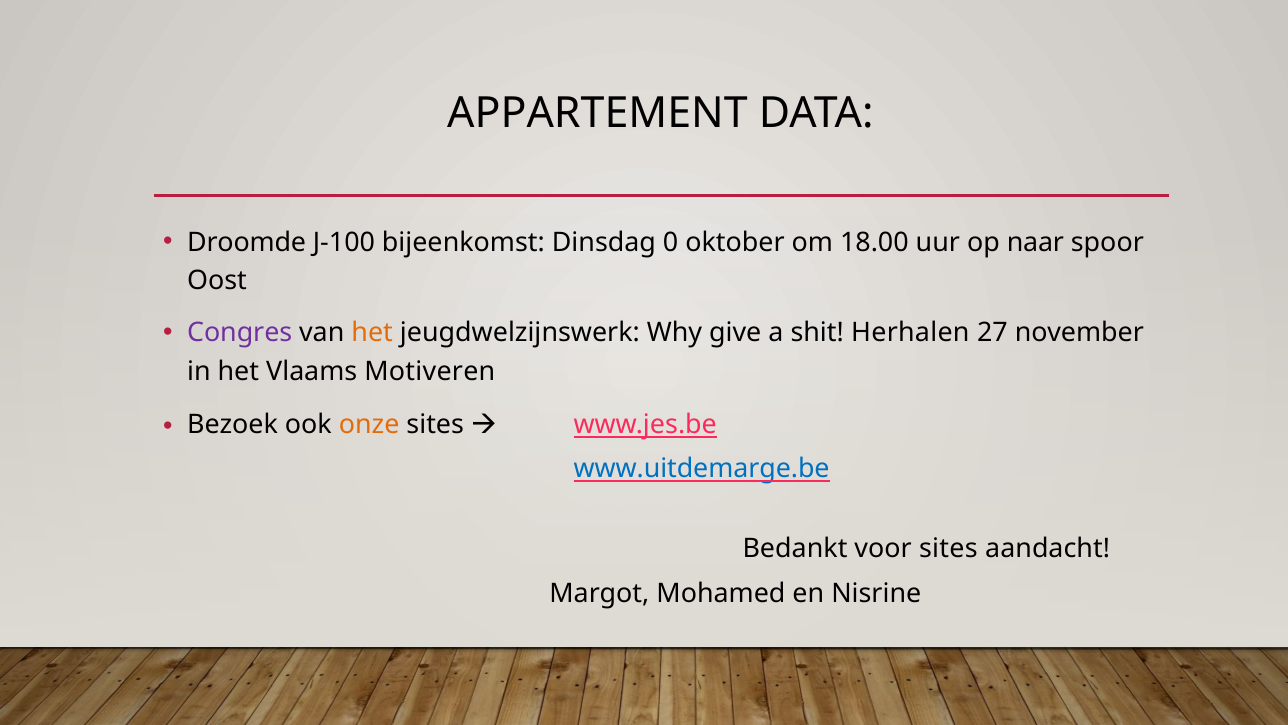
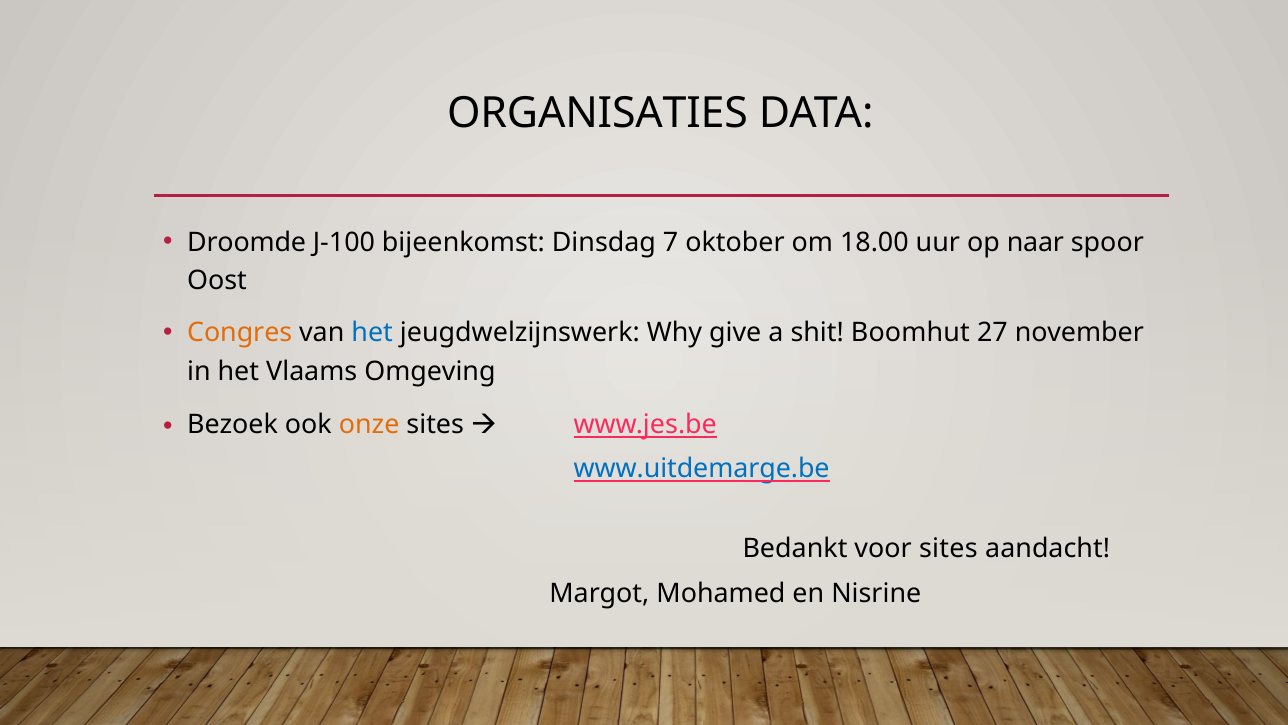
APPARTEMENT: APPARTEMENT -> ORGANISATIES
0: 0 -> 7
Congres colour: purple -> orange
het at (372, 333) colour: orange -> blue
Herhalen: Herhalen -> Boomhut
Motiveren: Motiveren -> Omgeving
